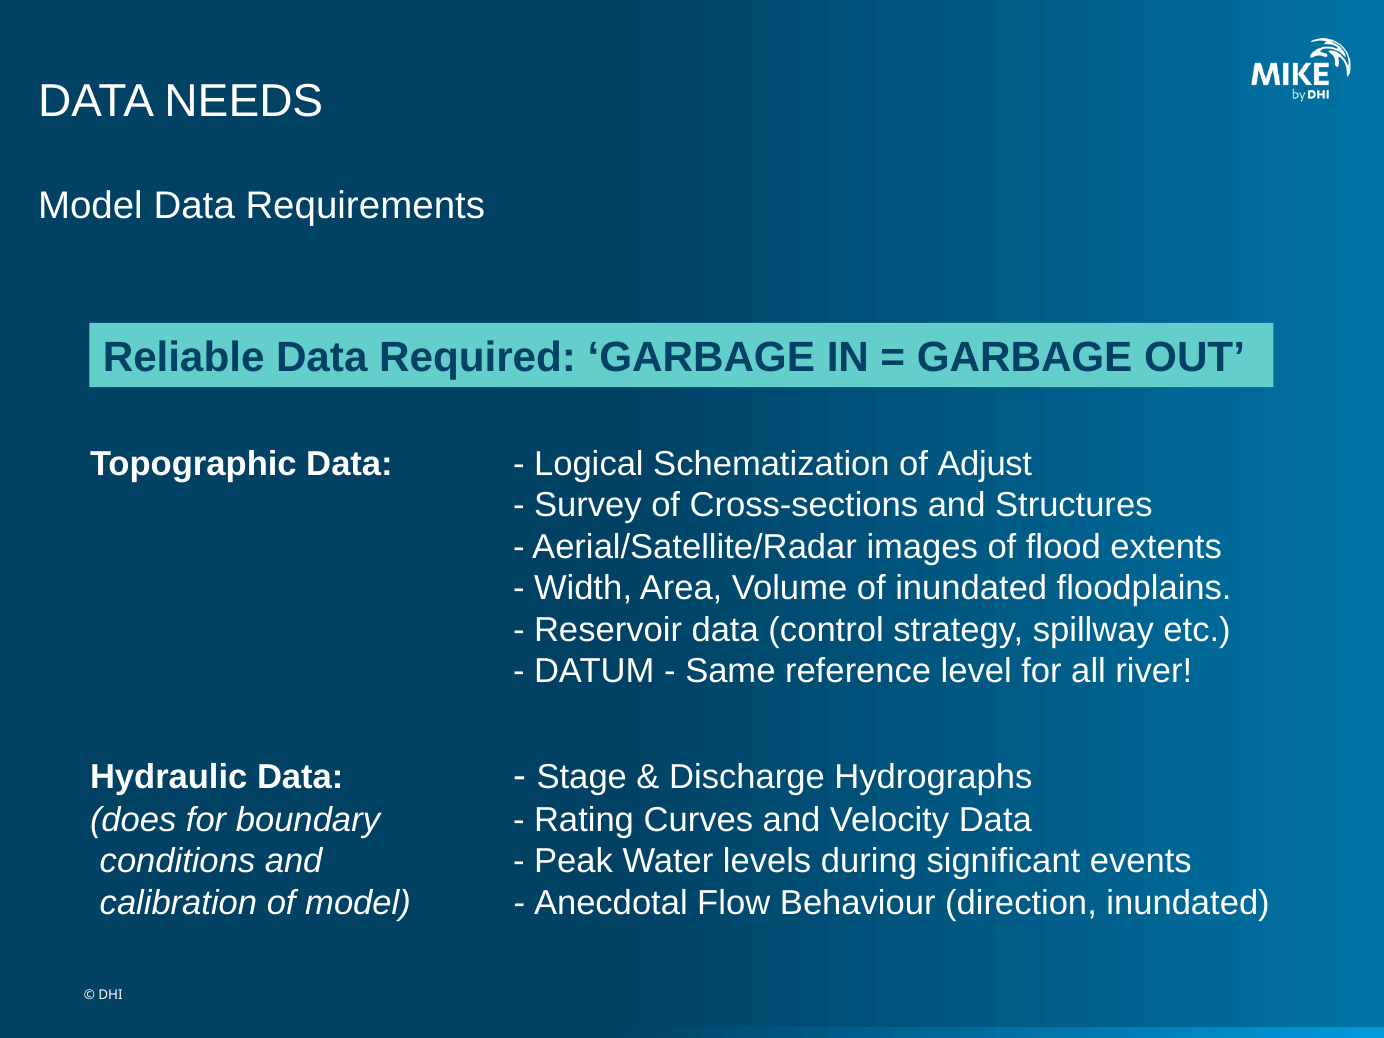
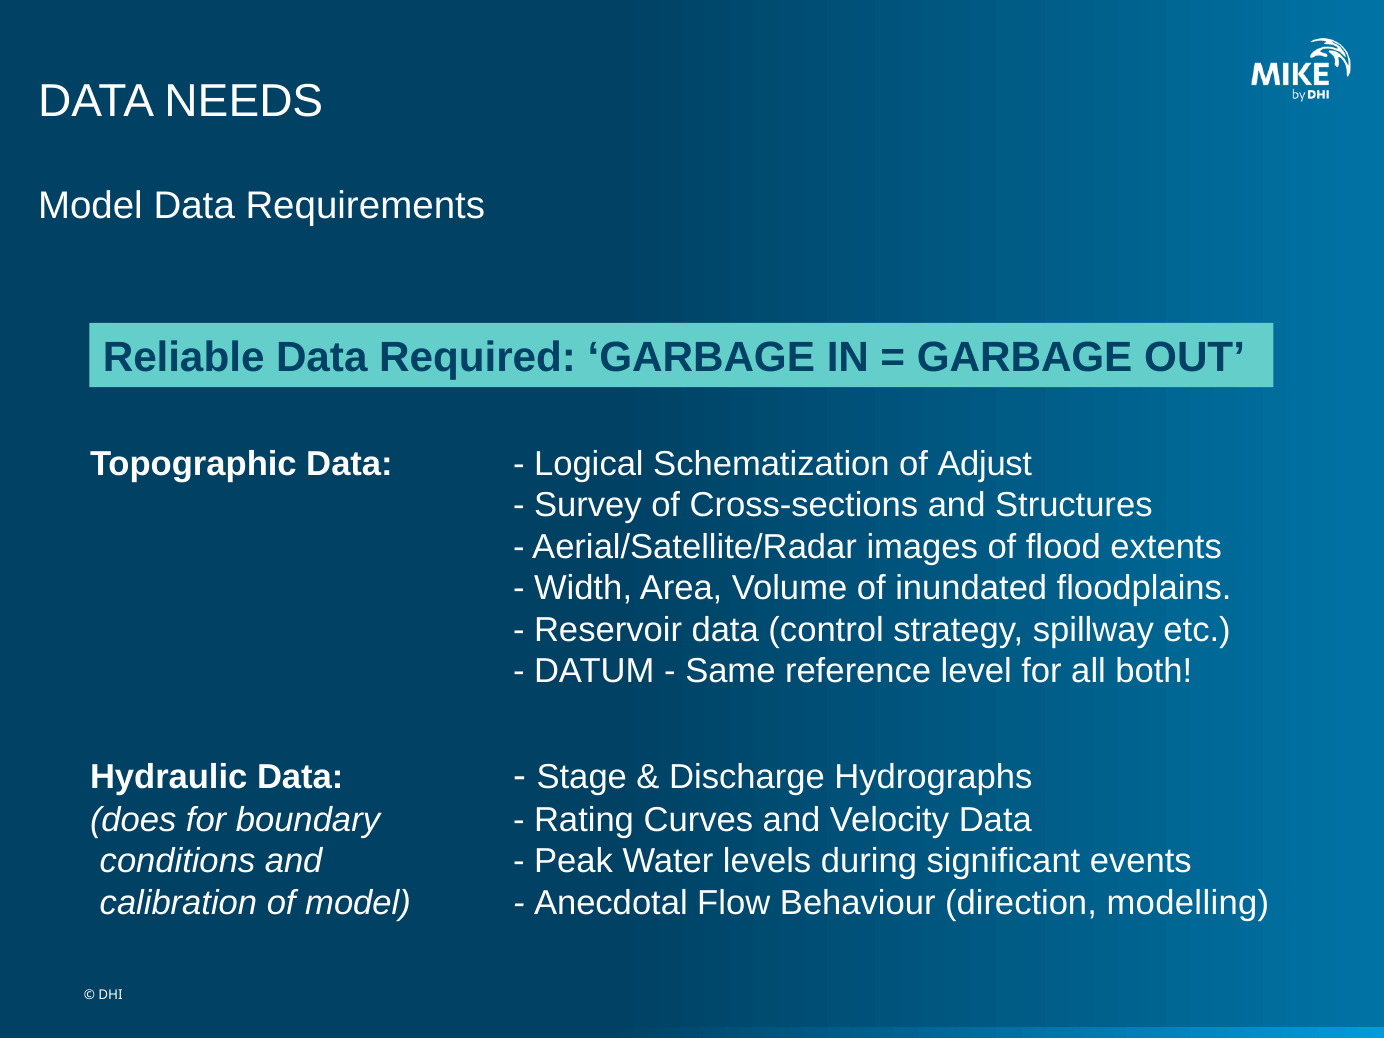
river: river -> both
direction inundated: inundated -> modelling
